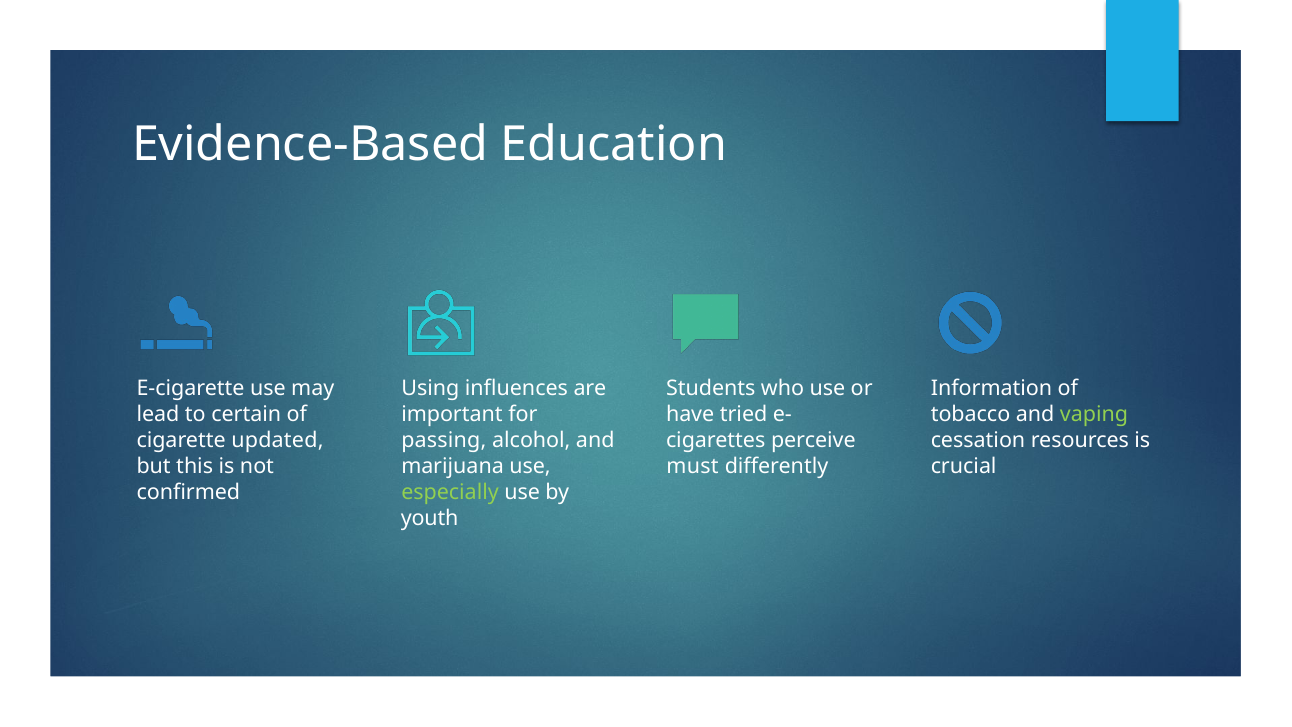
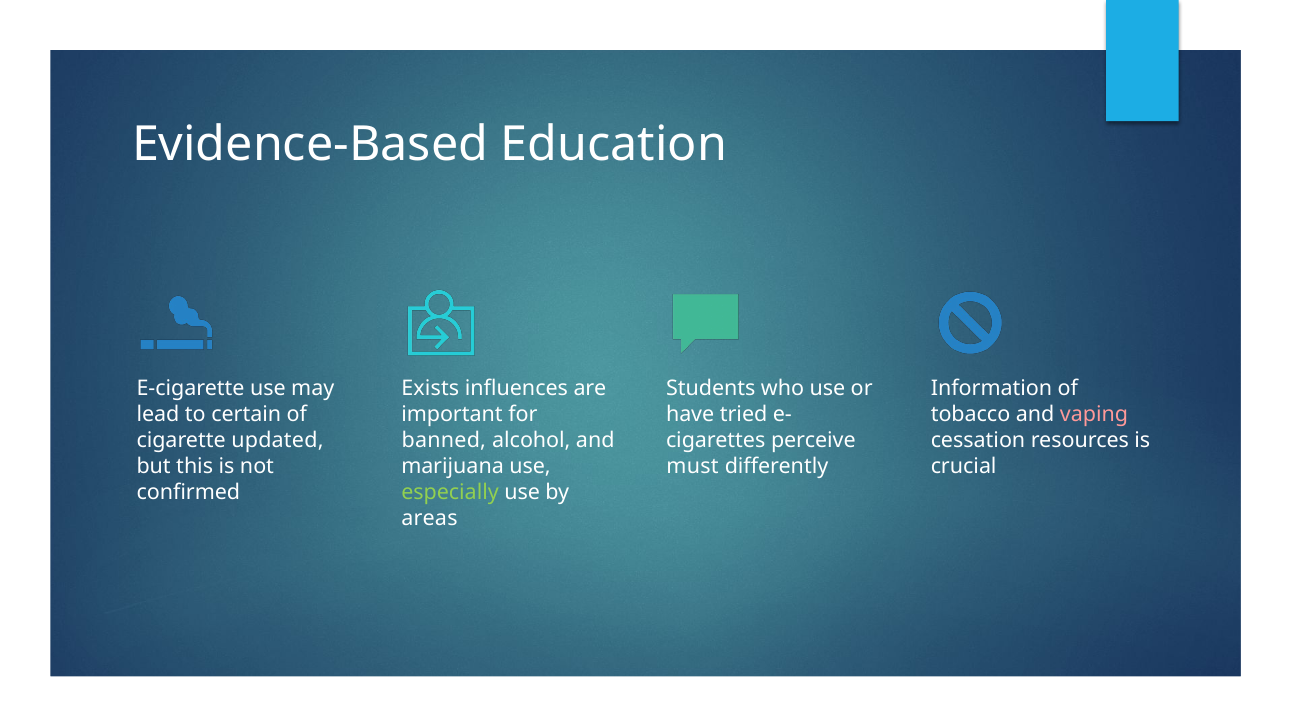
Using: Using -> Exists
vaping colour: light green -> pink
passing: passing -> banned
youth: youth -> areas
